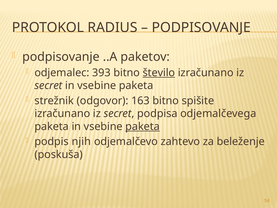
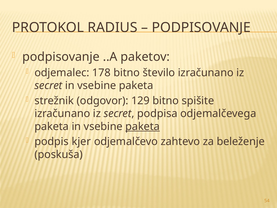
393: 393 -> 178
število underline: present -> none
163: 163 -> 129
njih: njih -> kjer
